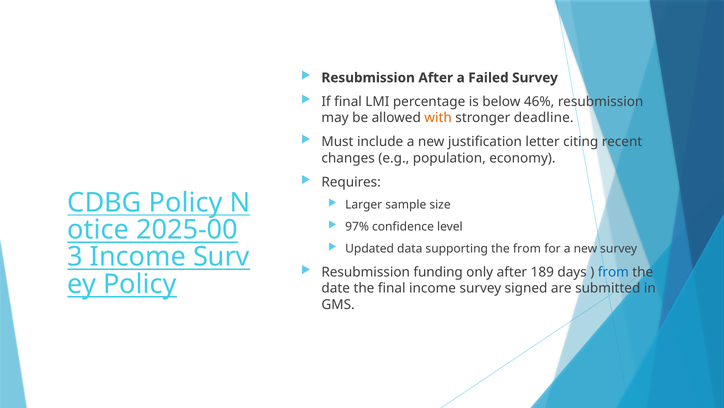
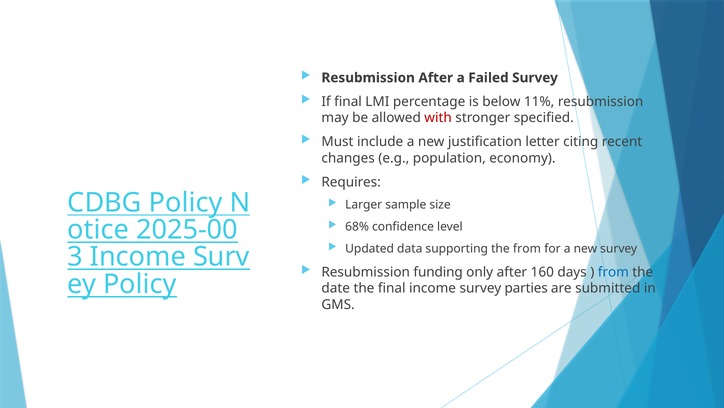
46%: 46% -> 11%
with colour: orange -> red
deadline: deadline -> specified
97%: 97% -> 68%
189: 189 -> 160
signed: signed -> parties
